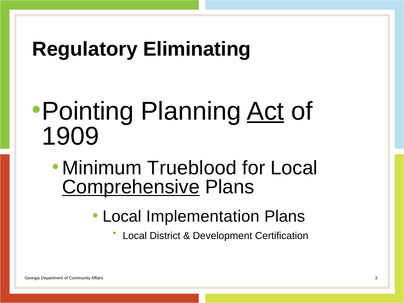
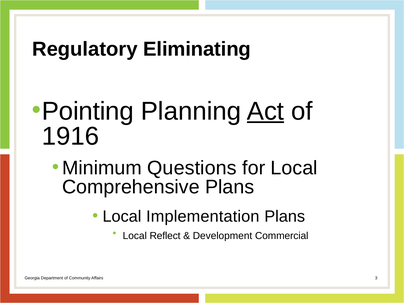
1909: 1909 -> 1916
Trueblood: Trueblood -> Questions
Comprehensive underline: present -> none
District: District -> Reflect
Certification: Certification -> Commercial
